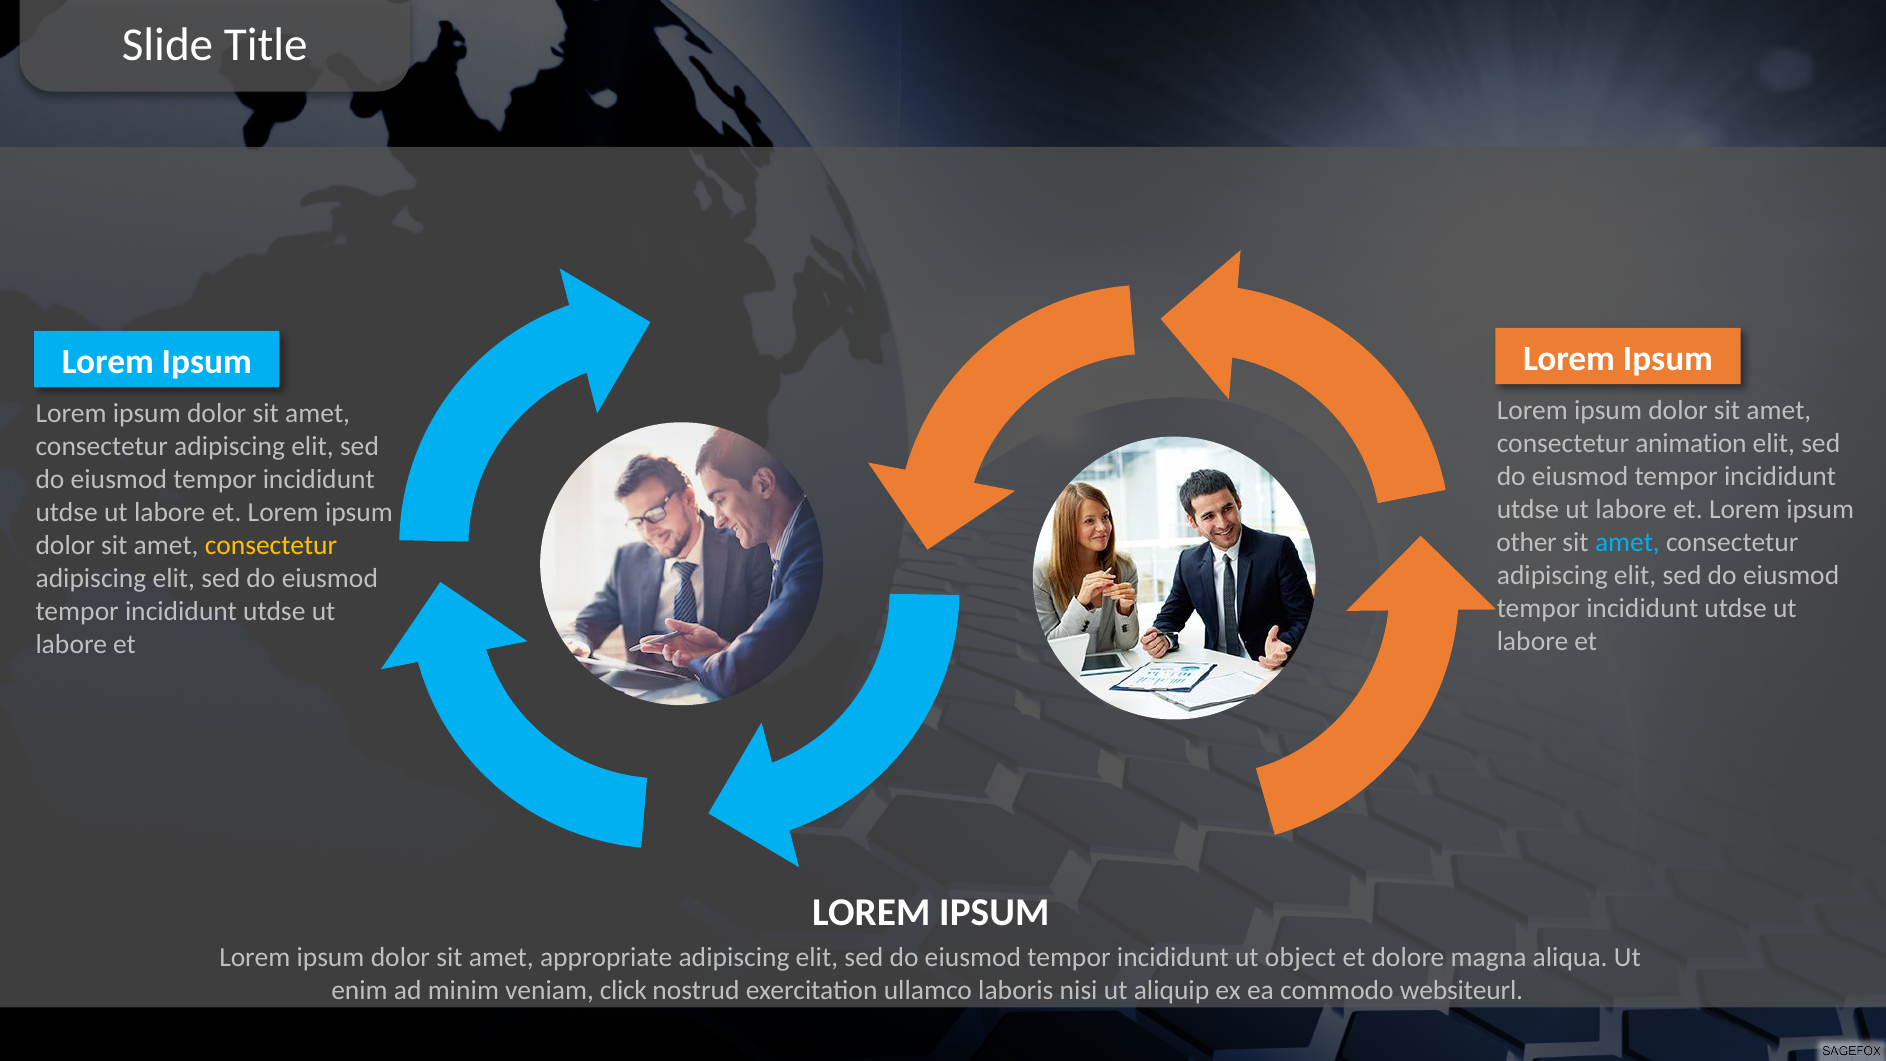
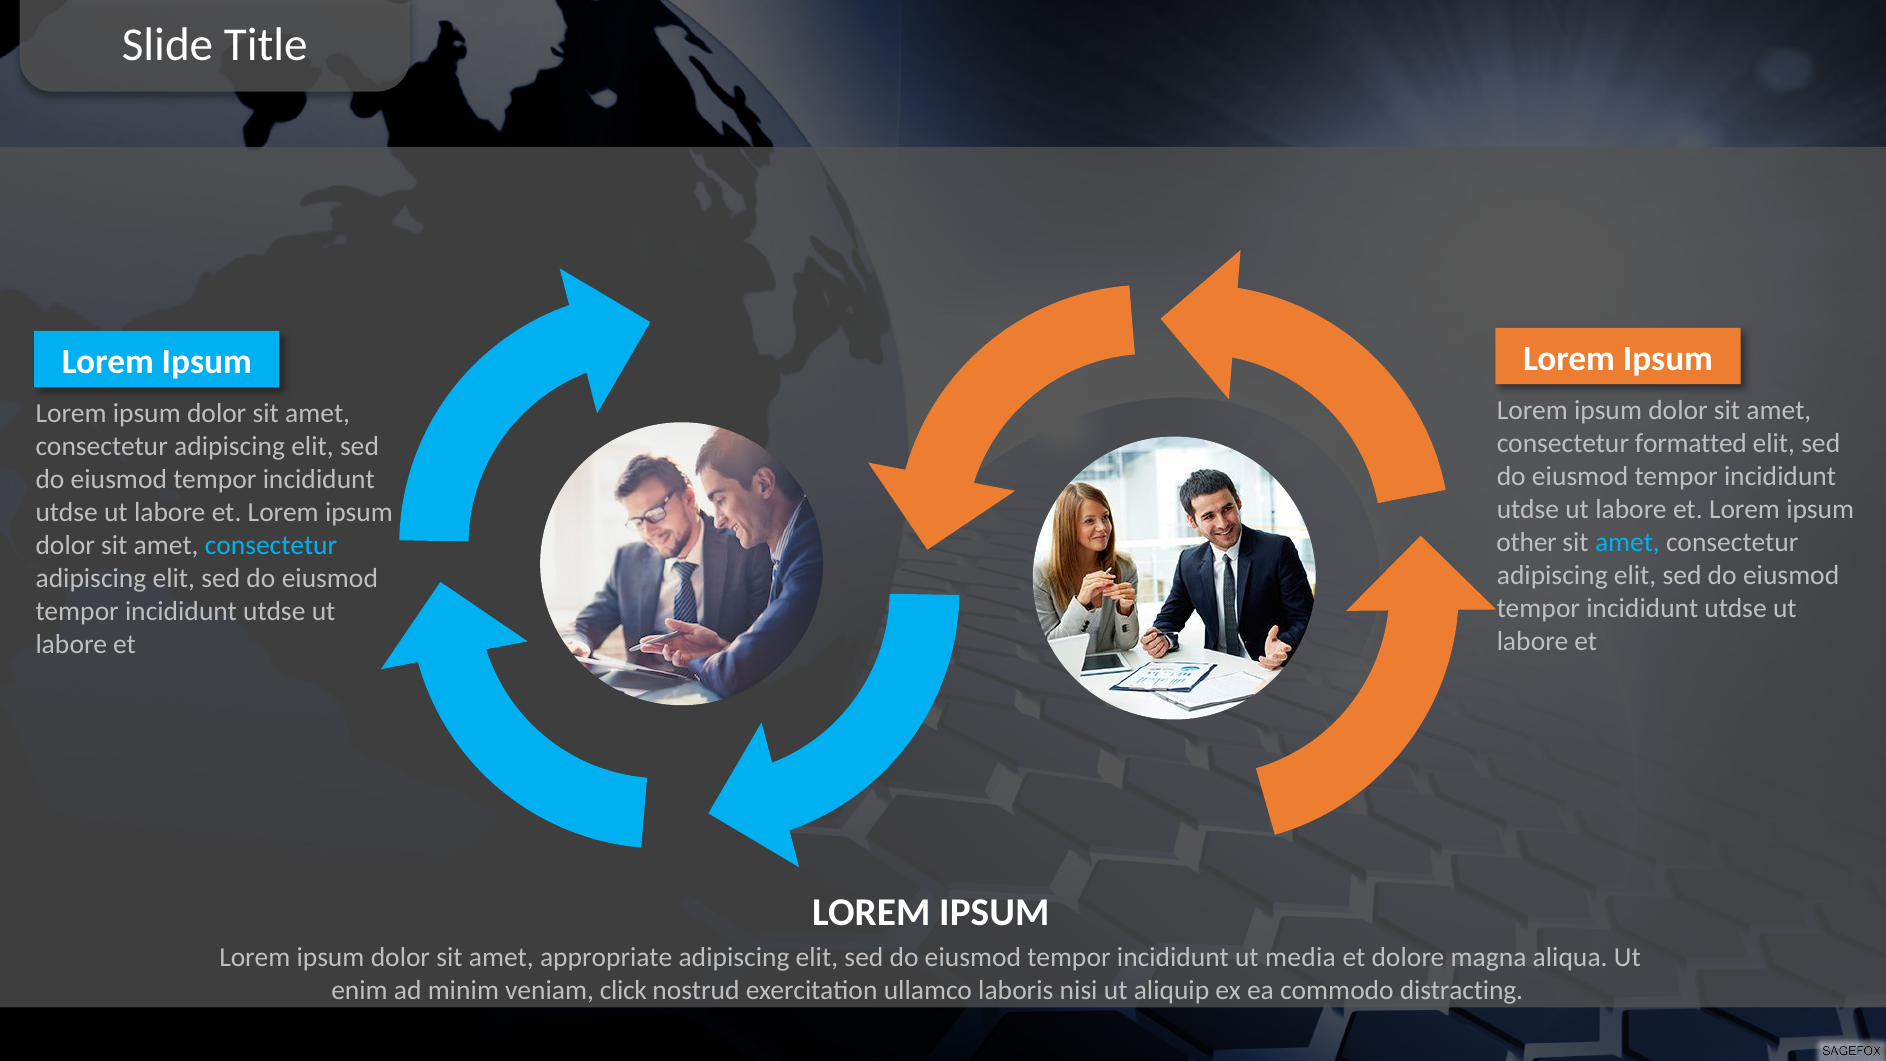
animation: animation -> formatted
consectetur at (271, 546) colour: yellow -> light blue
object: object -> media
websiteurl: websiteurl -> distracting
